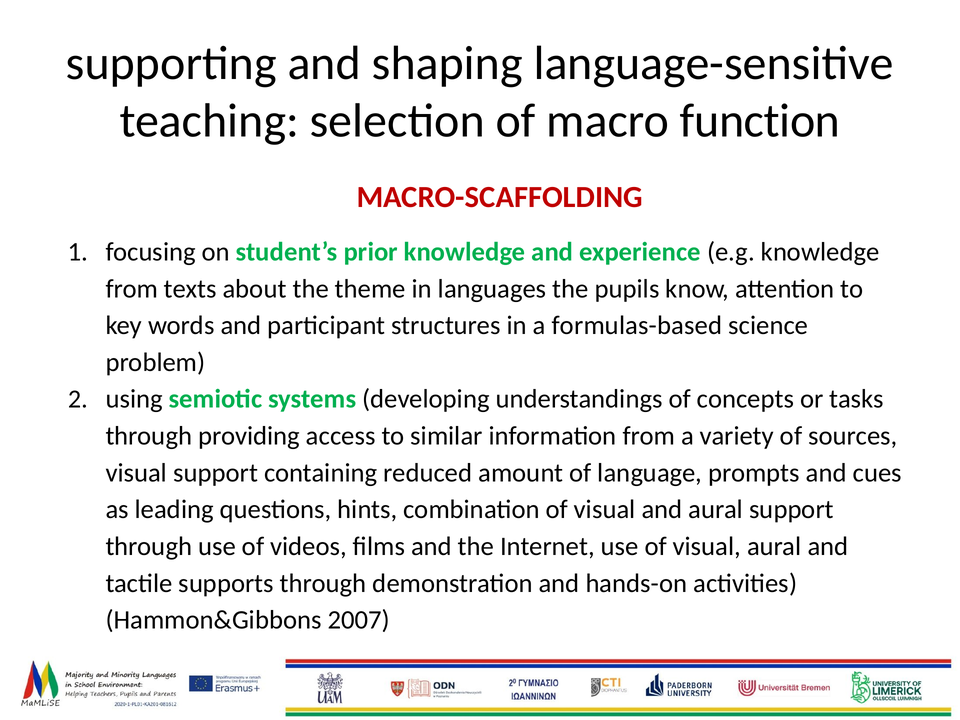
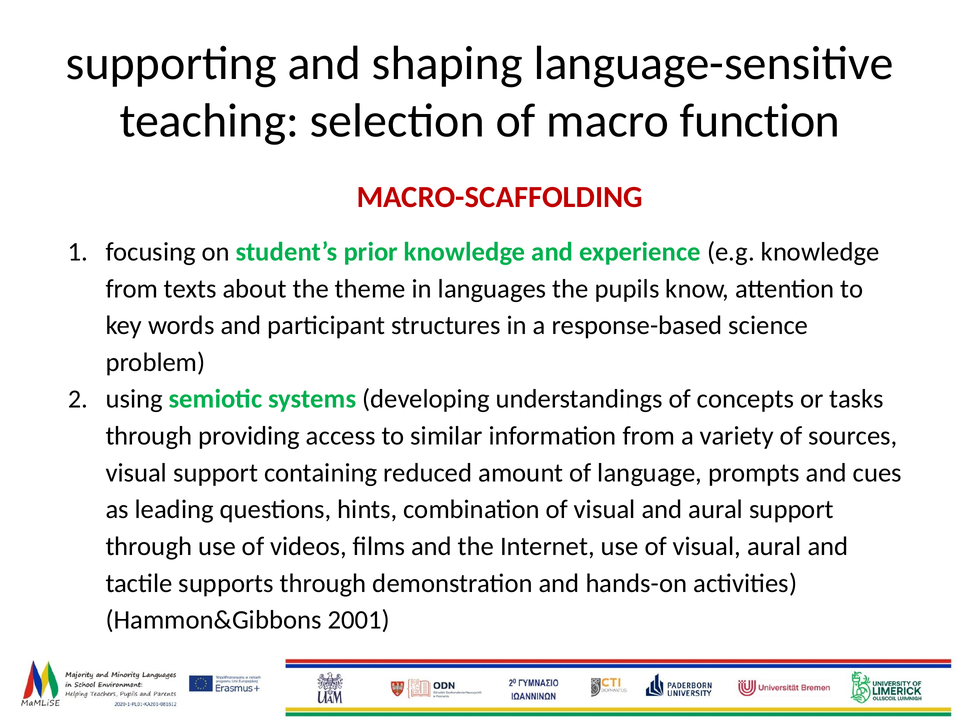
formulas-based: formulas-based -> response-based
2007: 2007 -> 2001
